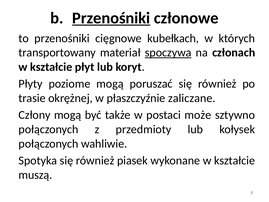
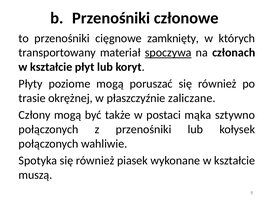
Przenośniki at (111, 18) underline: present -> none
kubełkach: kubełkach -> zamknięty
może: może -> mąka
z przedmioty: przedmioty -> przenośniki
